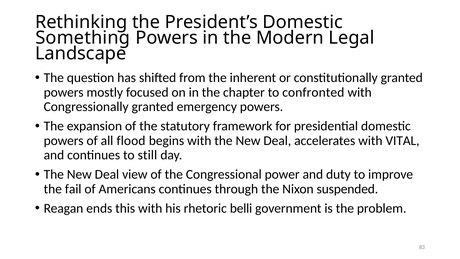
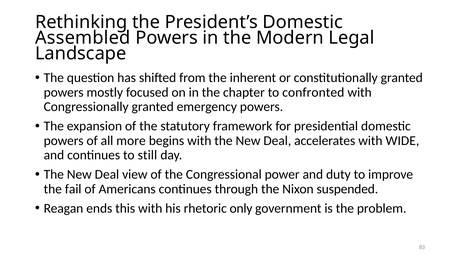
Something: Something -> Assembled
flood: flood -> more
VITAL: VITAL -> WIDE
belli: belli -> only
